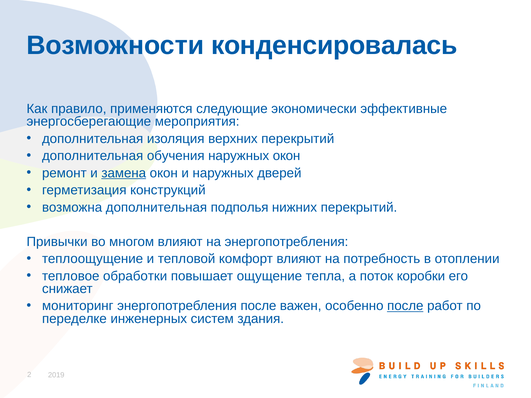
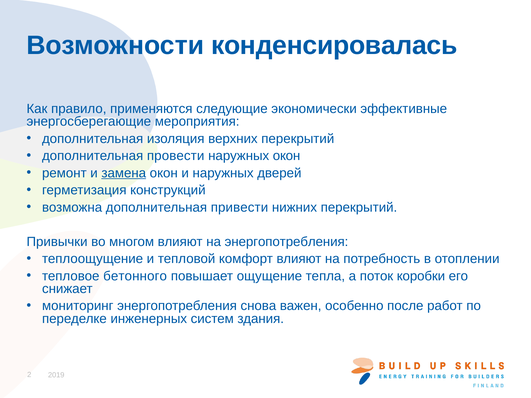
обучения: обучения -> провести
подполья: подполья -> привести
обработки: обработки -> бетонного
энергопотребления после: после -> снова
после at (405, 306) underline: present -> none
